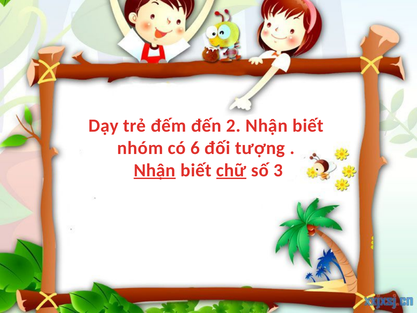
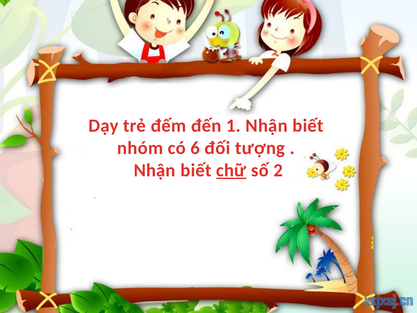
2: 2 -> 1
Nhận at (155, 170) underline: present -> none
3: 3 -> 2
